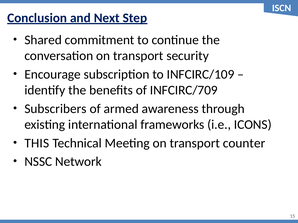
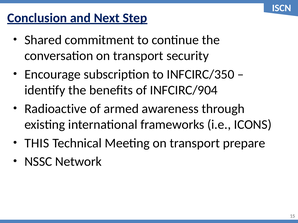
INFCIRC/109: INFCIRC/109 -> INFCIRC/350
INFCIRC/709: INFCIRC/709 -> INFCIRC/904
Subscribers: Subscribers -> Radioactive
counter: counter -> prepare
